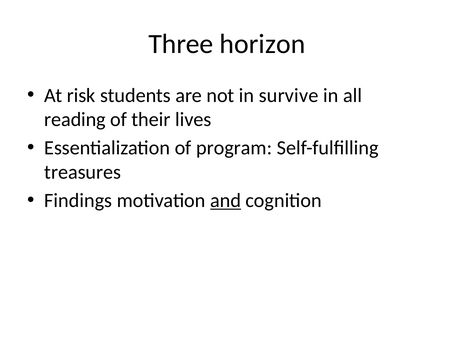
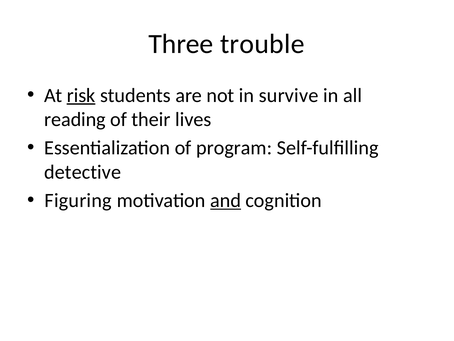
horizon: horizon -> trouble
risk underline: none -> present
treasures: treasures -> detective
Findings: Findings -> Figuring
